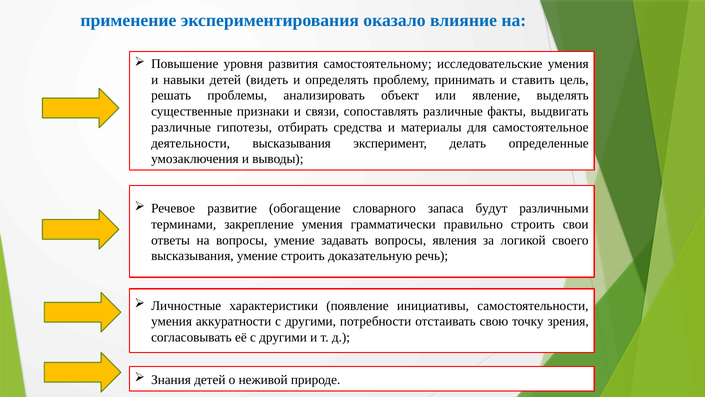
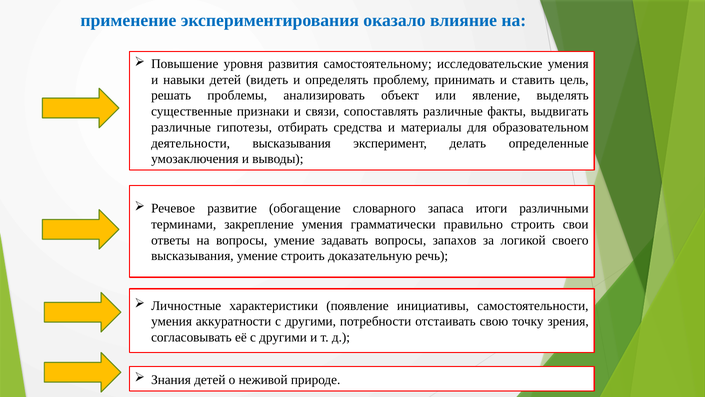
самостоятельное: самостоятельное -> образовательном
будут: будут -> итоги
явления: явления -> запахов
